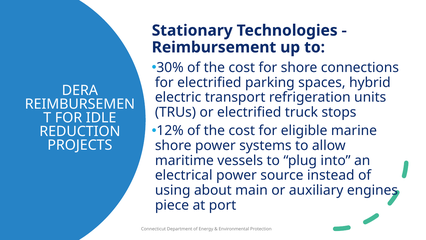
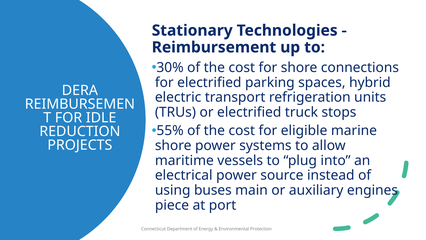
12%: 12% -> 55%
about: about -> buses
